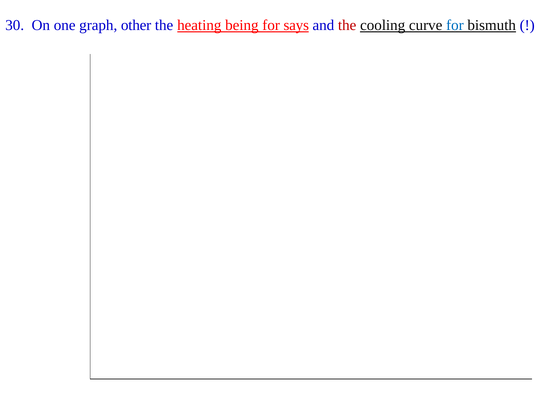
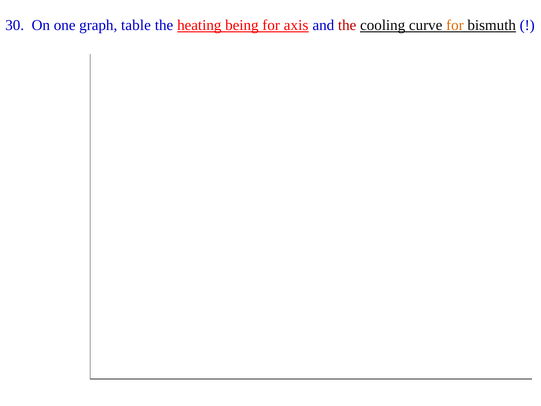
other: other -> table
says: says -> axis
for at (455, 25) colour: blue -> orange
